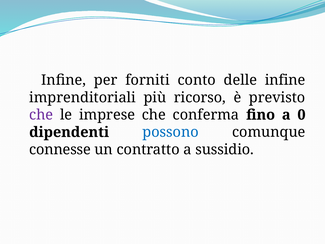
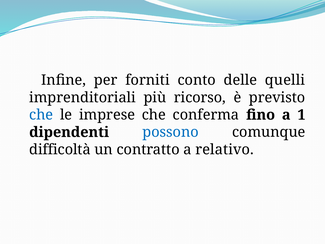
delle infine: infine -> quelli
che at (41, 115) colour: purple -> blue
0: 0 -> 1
connesse: connesse -> difficoltà
sussidio: sussidio -> relativo
